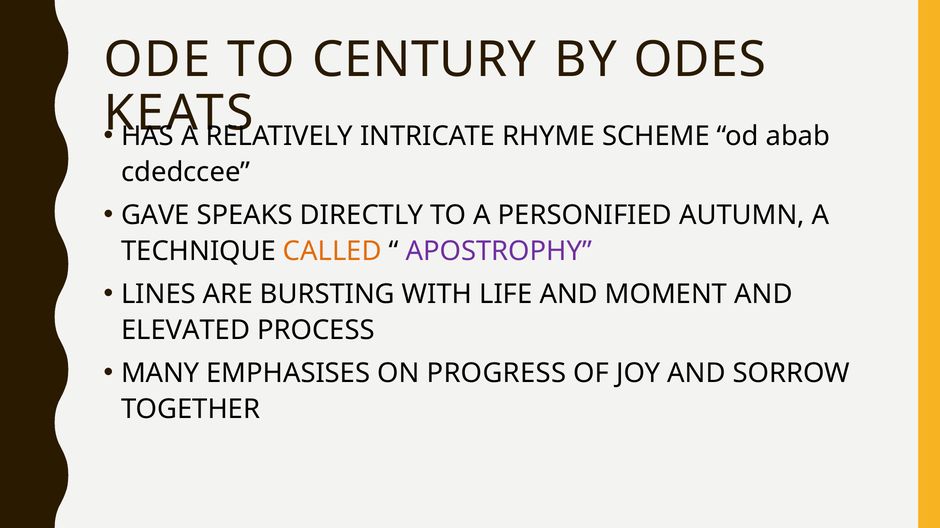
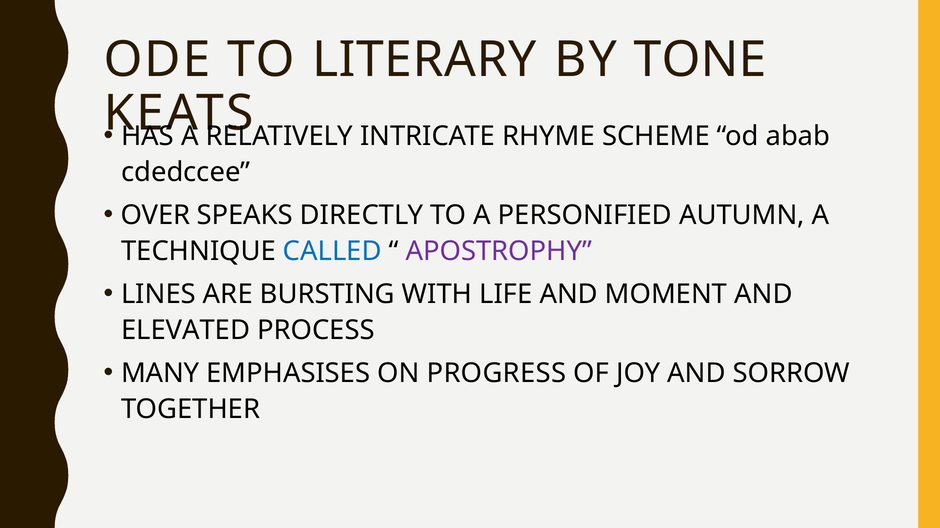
CENTURY: CENTURY -> LITERARY
ODES: ODES -> TONE
GAVE: GAVE -> OVER
CALLED colour: orange -> blue
